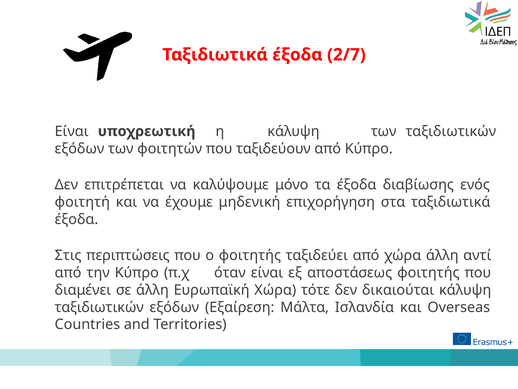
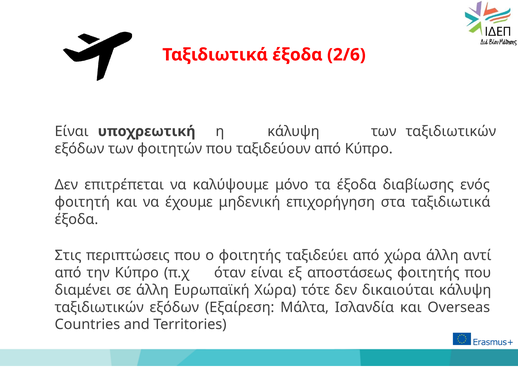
2/7: 2/7 -> 2/6
